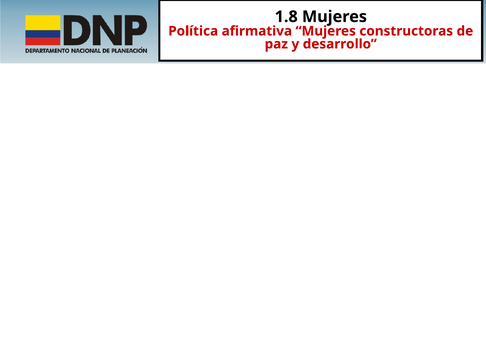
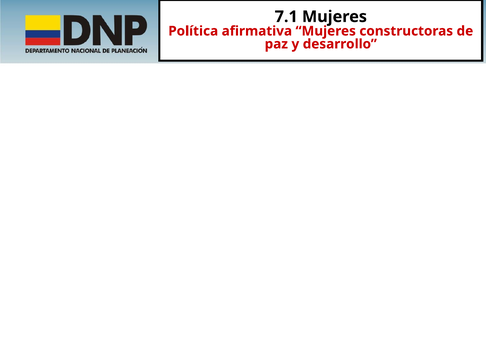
1.8: 1.8 -> 7.1
